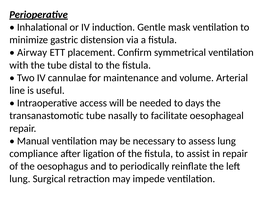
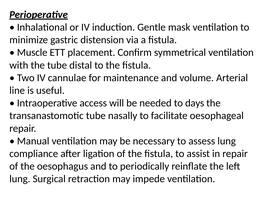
Airway: Airway -> Muscle
